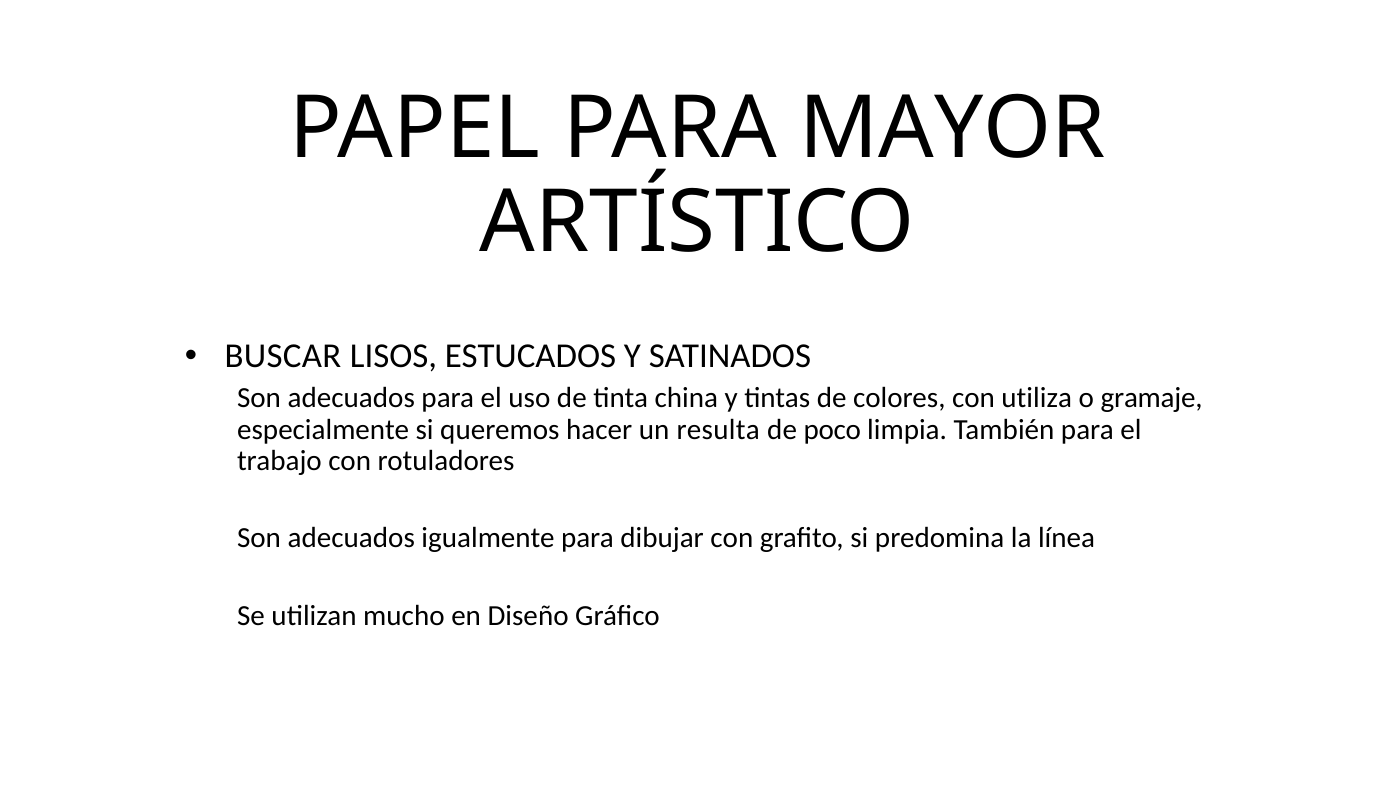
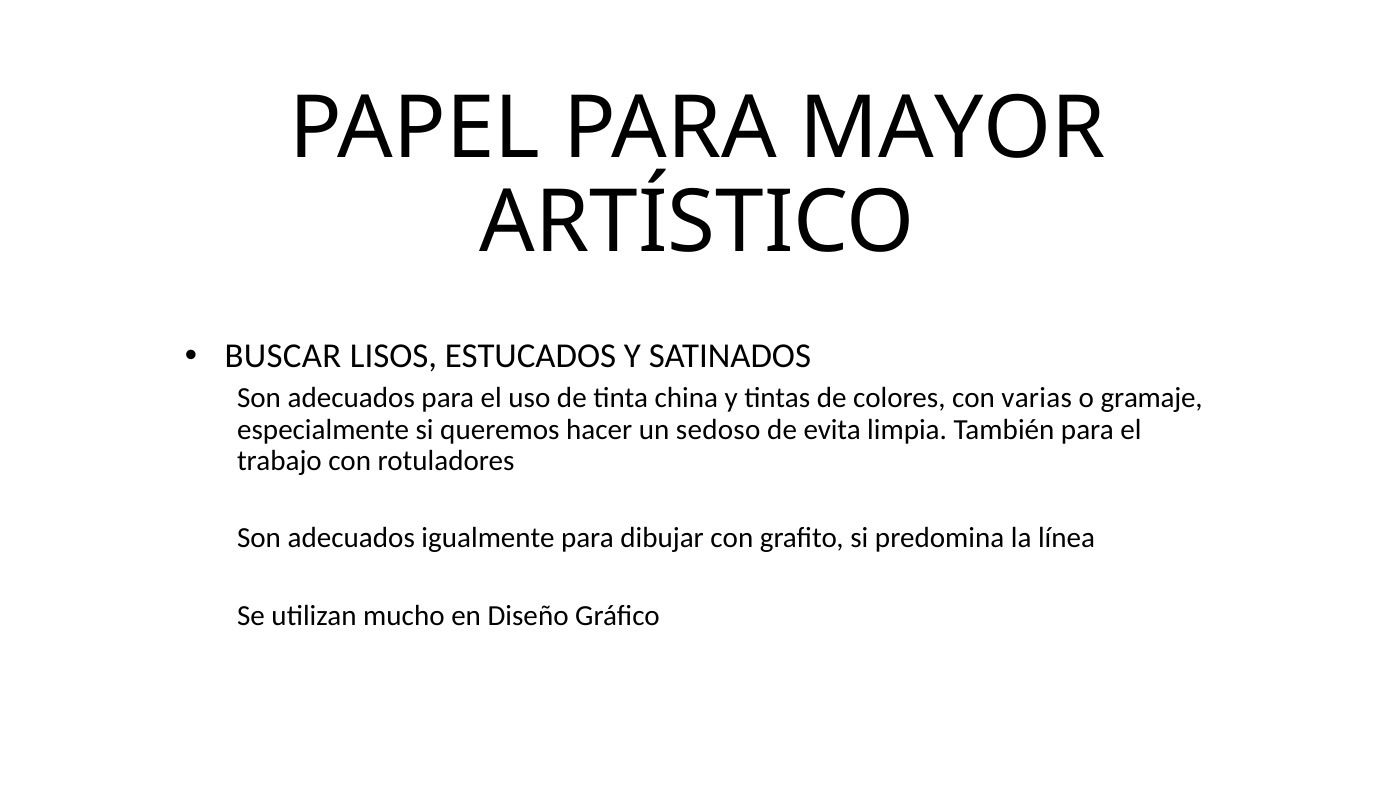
utiliza: utiliza -> varias
resulta: resulta -> sedoso
poco: poco -> evita
